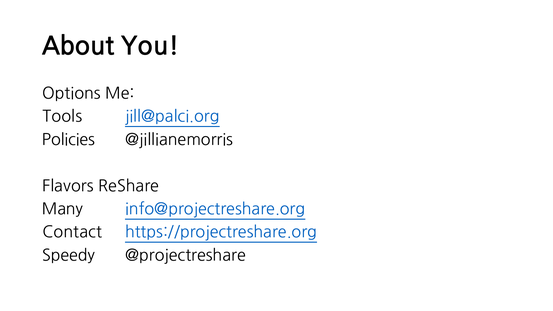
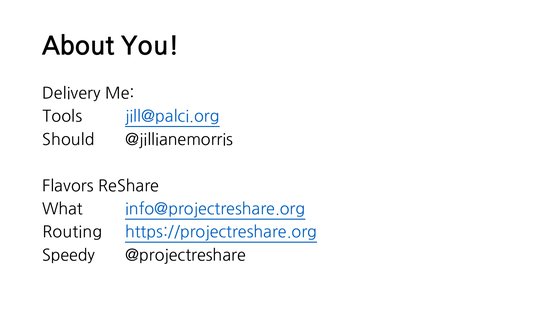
Options: Options -> Delivery
Policies: Policies -> Should
Many: Many -> What
Contact: Contact -> Routing
